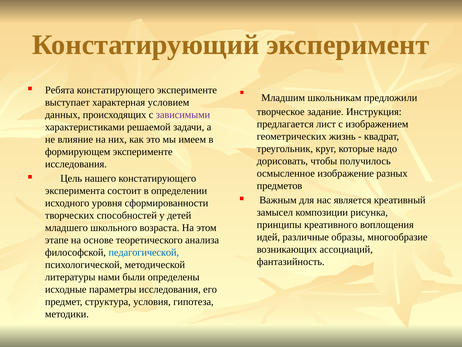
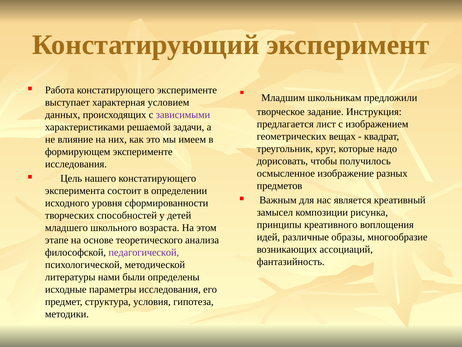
Ребята: Ребята -> Работа
жизнь: жизнь -> вещах
педагогической colour: blue -> purple
